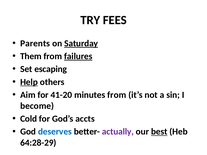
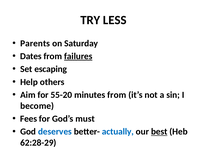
FEES: FEES -> LESS
Saturday underline: present -> none
Them: Them -> Dates
Help underline: present -> none
41-20: 41-20 -> 55-20
Cold: Cold -> Fees
accts: accts -> must
actually colour: purple -> blue
64:28-29: 64:28-29 -> 62:28-29
